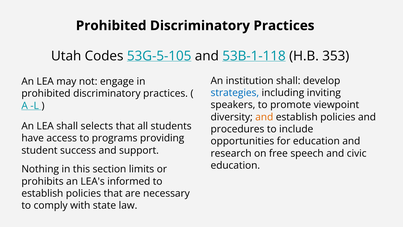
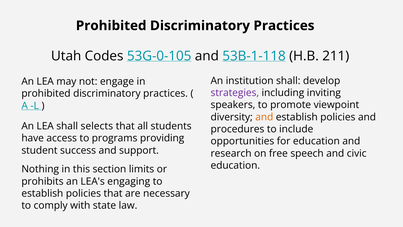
53G-5-105: 53G-5-105 -> 53G-0-105
353: 353 -> 211
strategies colour: blue -> purple
informed: informed -> engaging
